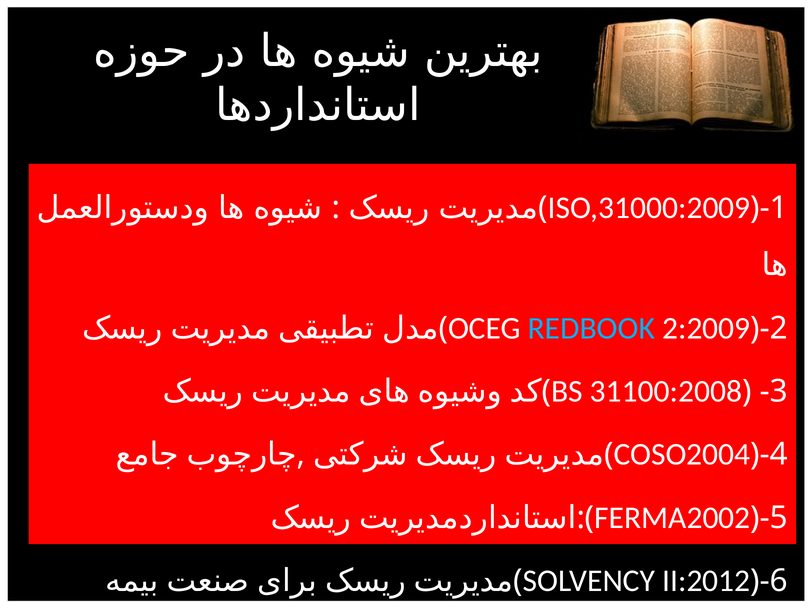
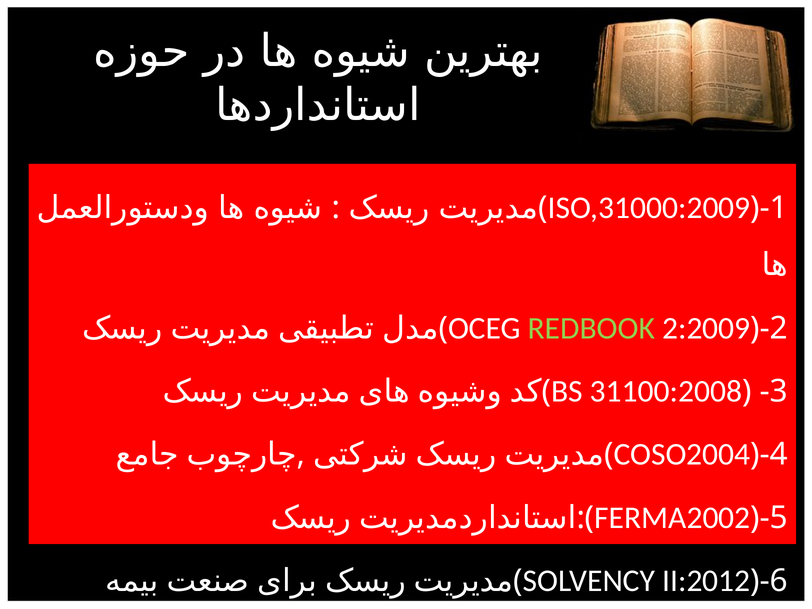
REDBOOK colour: light blue -> light green
